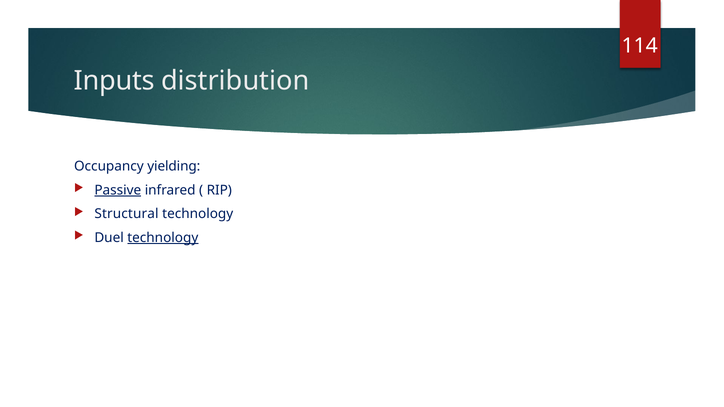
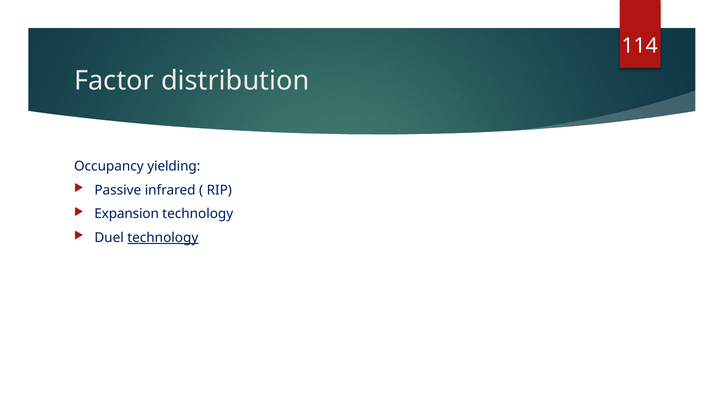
Inputs: Inputs -> Factor
Passive underline: present -> none
Structural: Structural -> Expansion
